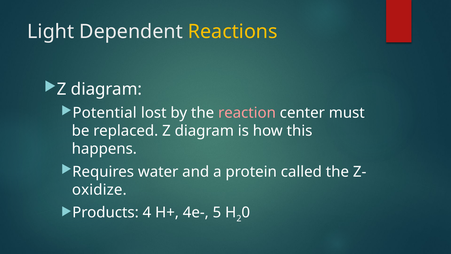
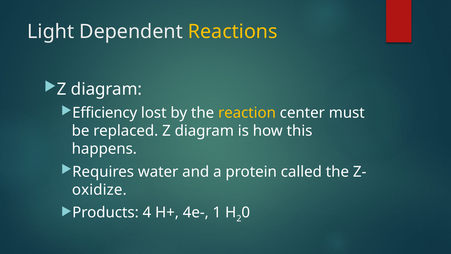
Potential: Potential -> Efficiency
reaction colour: pink -> yellow
5: 5 -> 1
